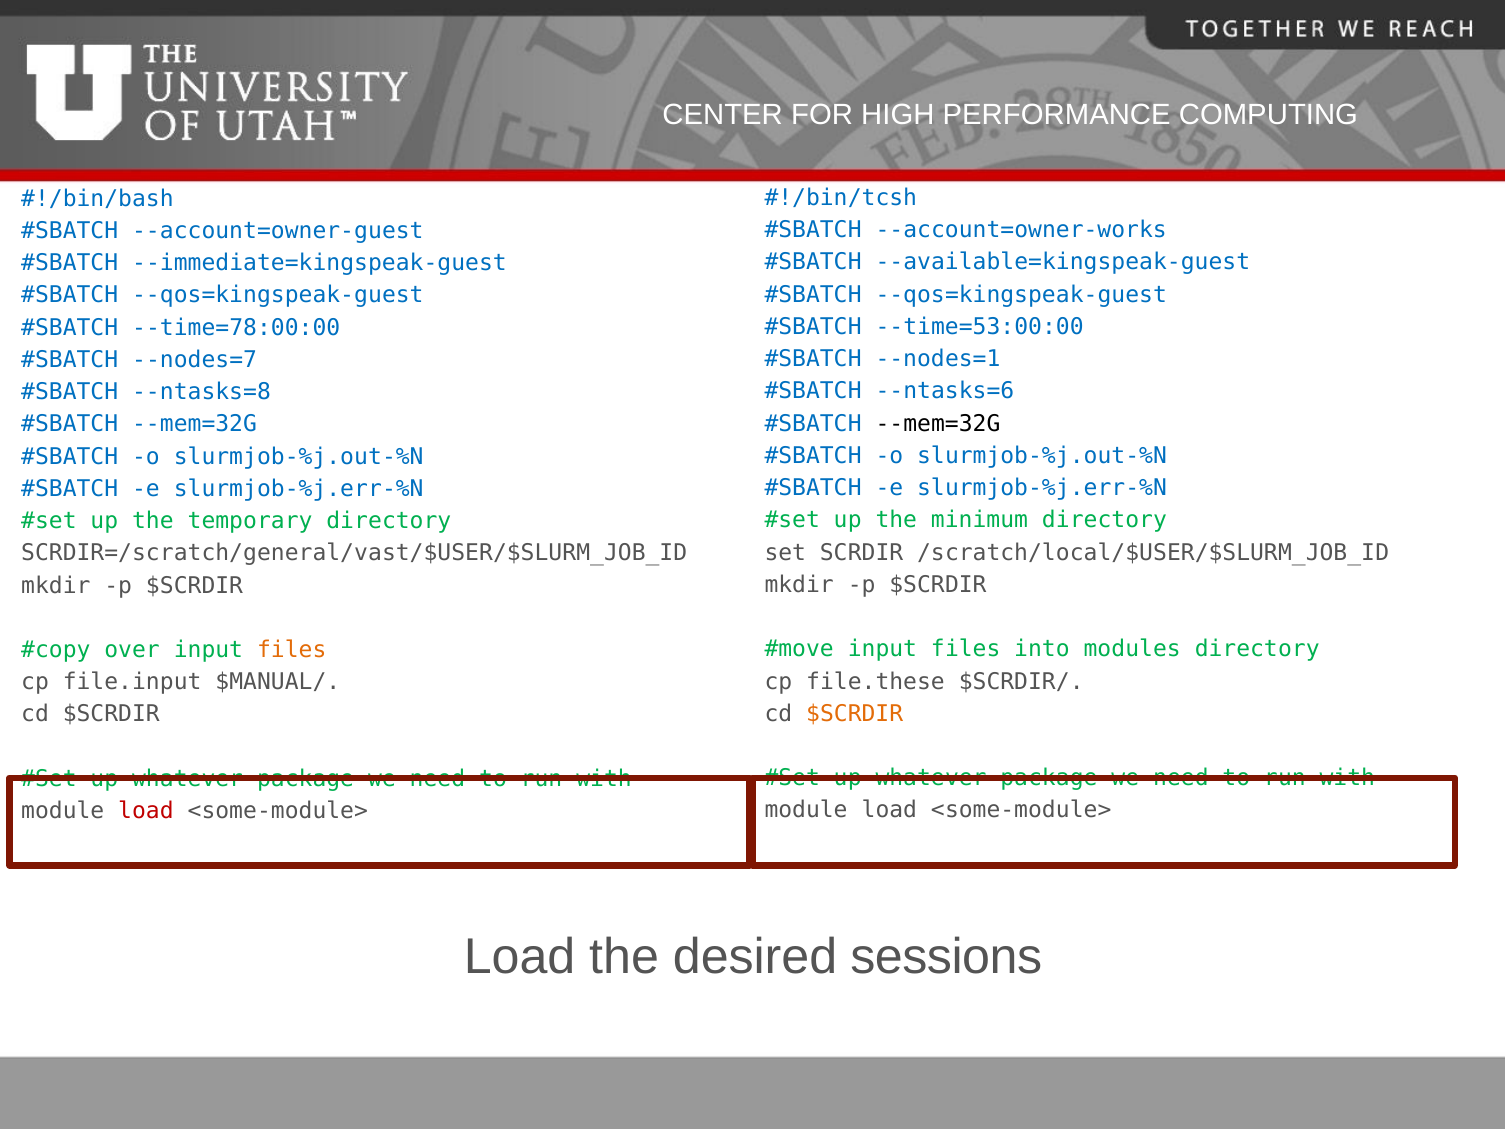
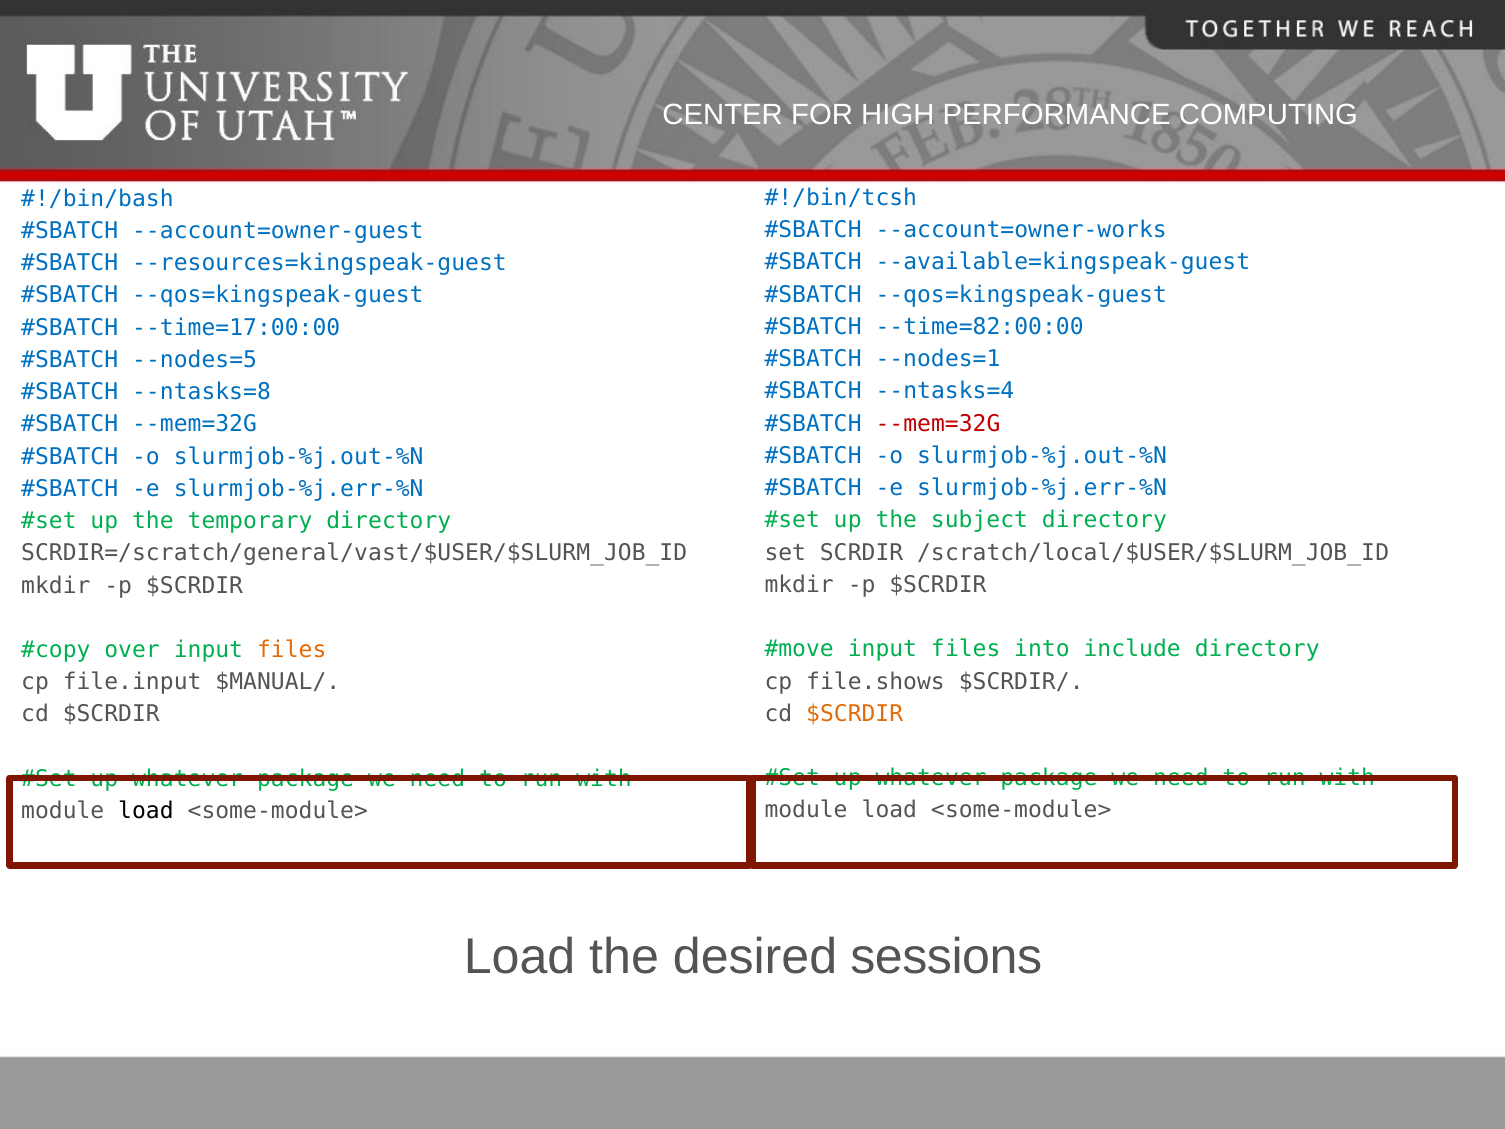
--immediate=kingspeak-guest: --immediate=kingspeak-guest -> --resources=kingspeak-guest
--time=53:00:00: --time=53:00:00 -> --time=82:00:00
--time=78:00:00: --time=78:00:00 -> --time=17:00:00
--nodes=7: --nodes=7 -> --nodes=5
--ntasks=6: --ntasks=6 -> --ntasks=4
--mem=32G at (938, 423) colour: black -> red
minimum: minimum -> subject
modules: modules -> include
file.these: file.these -> file.shows
load at (146, 811) colour: red -> black
